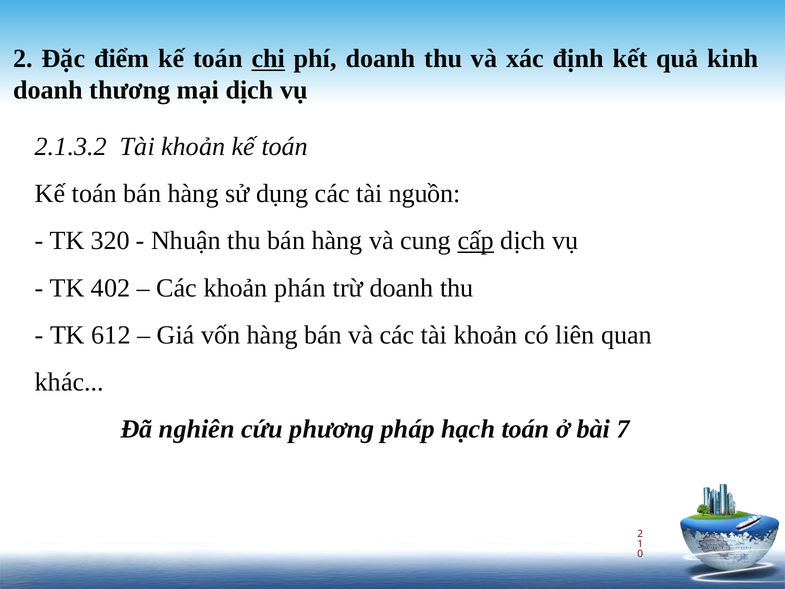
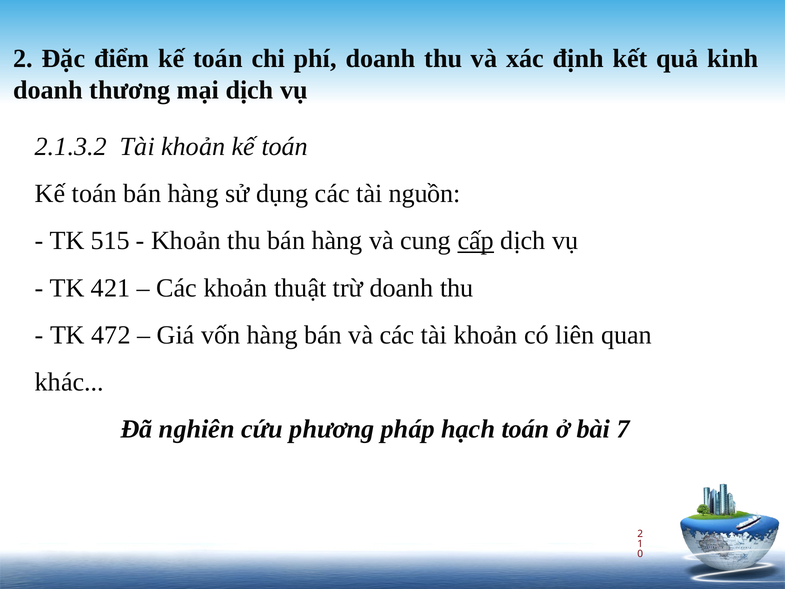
chi underline: present -> none
320: 320 -> 515
Nhuận at (186, 241): Nhuận -> Khoản
402: 402 -> 421
phán: phán -> thuật
612: 612 -> 472
